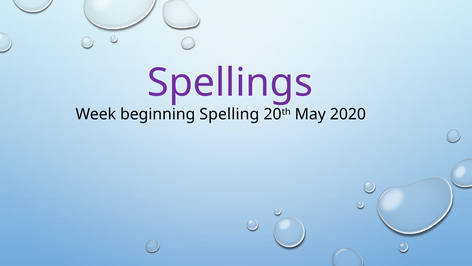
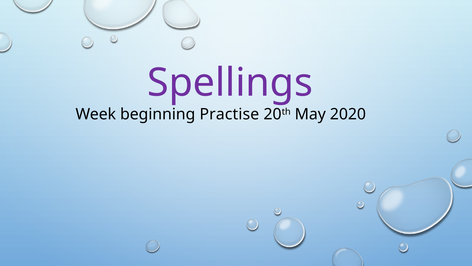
Spelling: Spelling -> Practise
